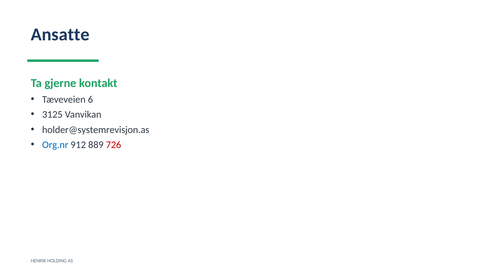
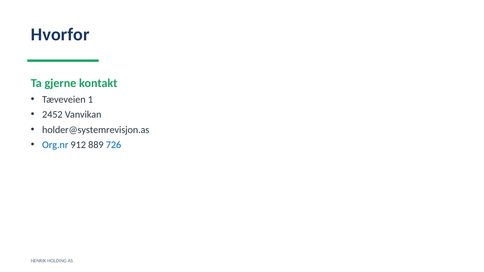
Ansatte: Ansatte -> Hvorfor
6: 6 -> 1
3125: 3125 -> 2452
726 colour: red -> blue
